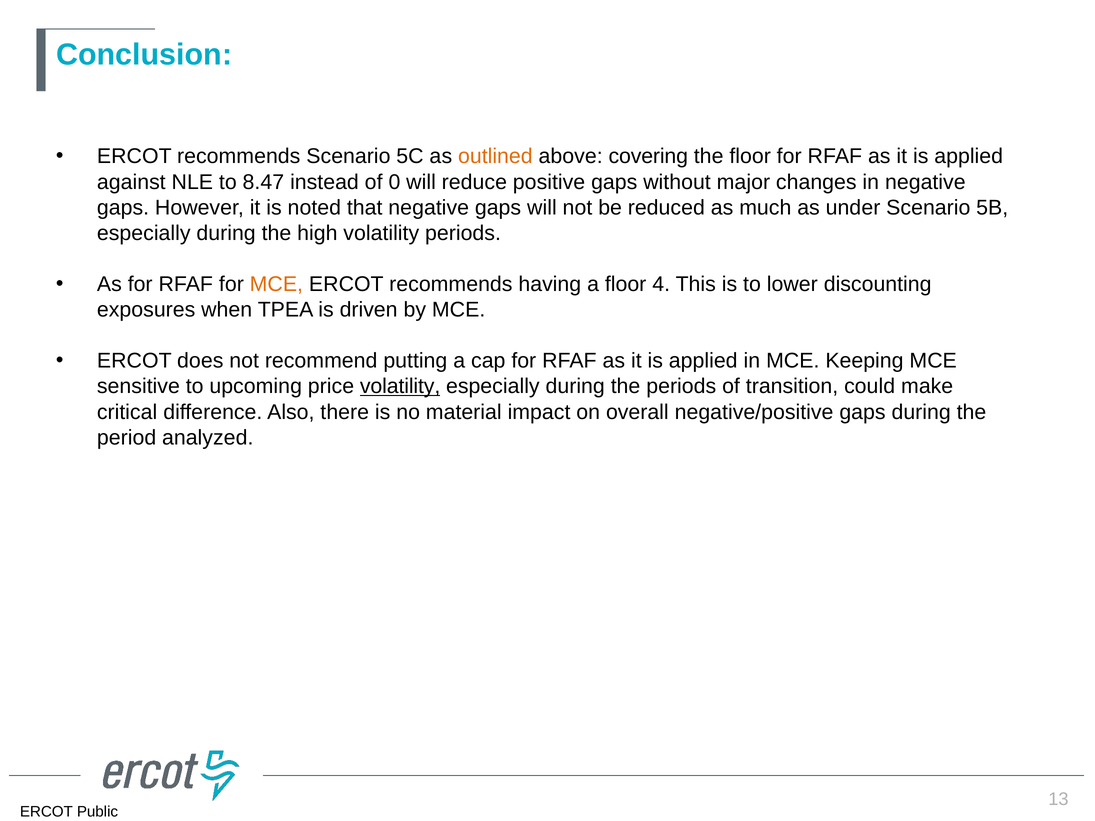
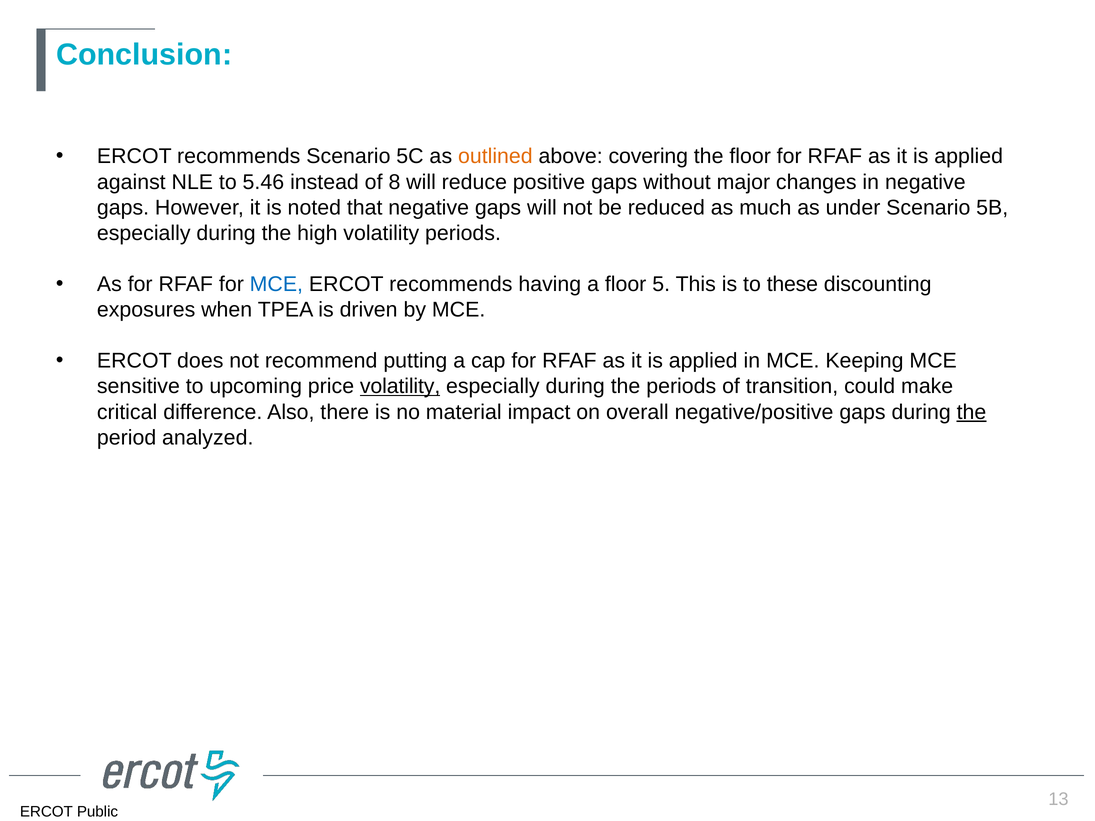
8.47: 8.47 -> 5.46
0: 0 -> 8
MCE at (276, 284) colour: orange -> blue
4: 4 -> 5
lower: lower -> these
the at (972, 412) underline: none -> present
